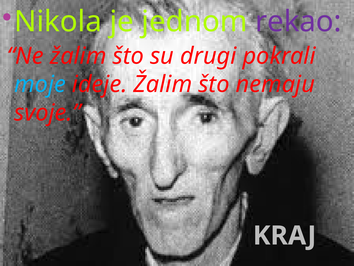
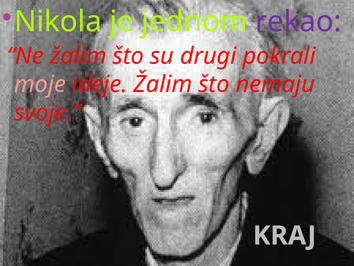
moje colour: light blue -> pink
